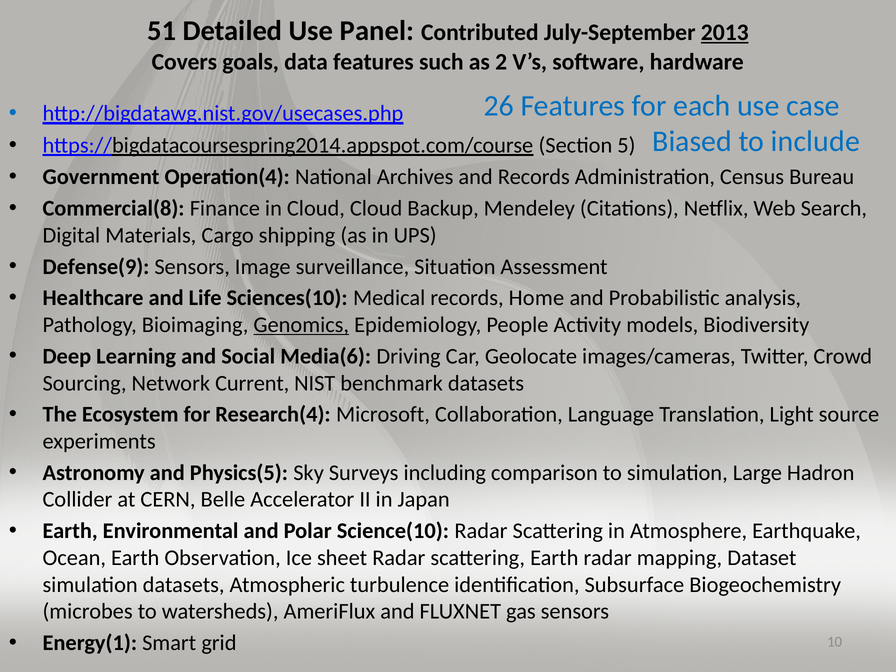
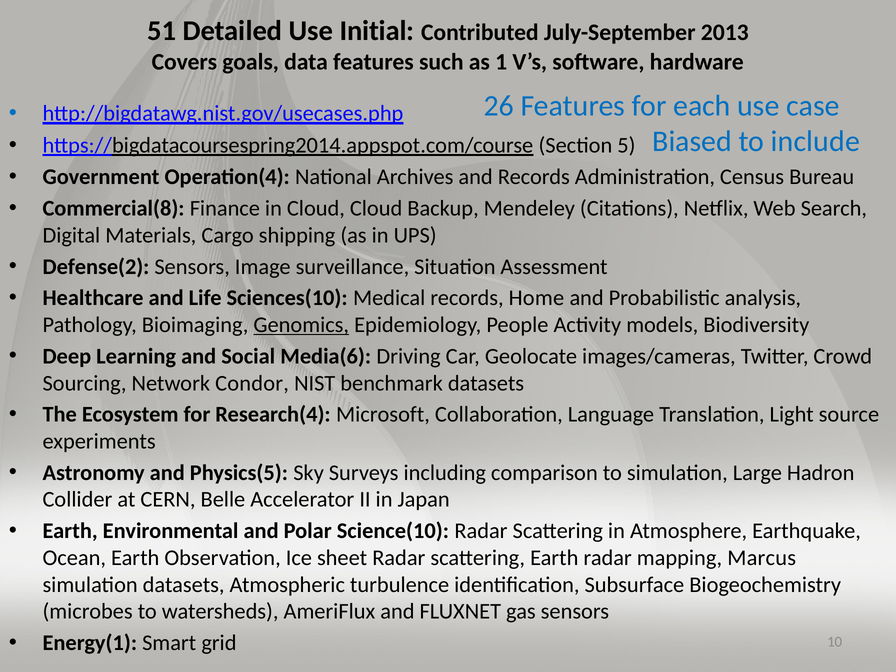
Panel: Panel -> Initial
2013 underline: present -> none
2: 2 -> 1
Defense(9: Defense(9 -> Defense(2
Current: Current -> Condor
Dataset: Dataset -> Marcus
